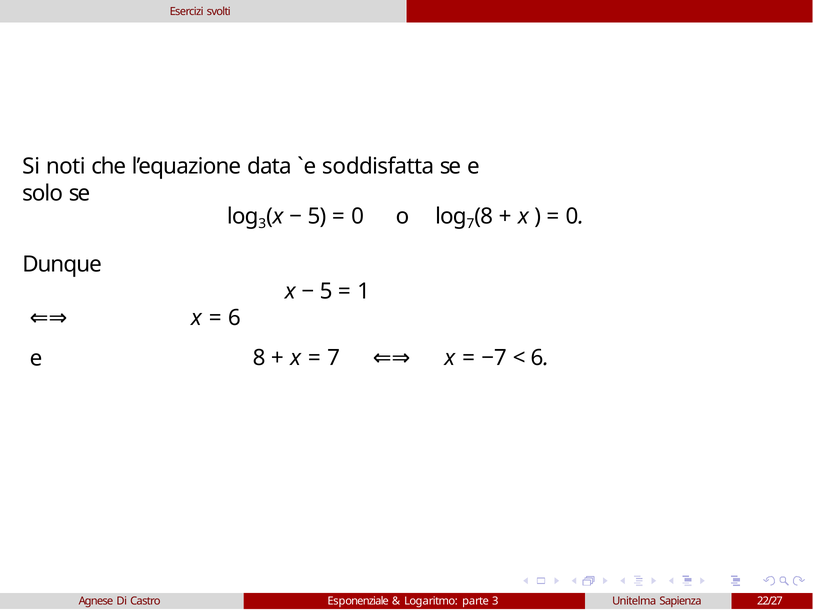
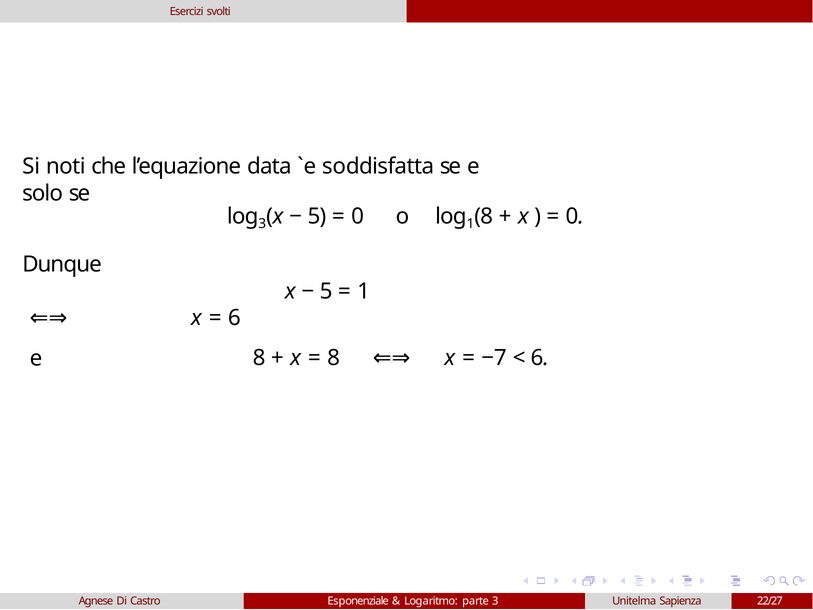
7 at (470, 224): 7 -> 1
7 at (334, 358): 7 -> 8
